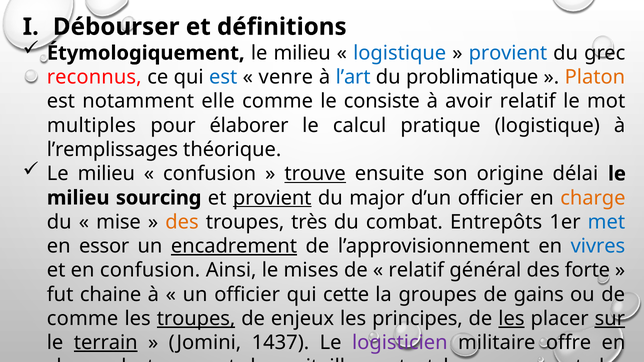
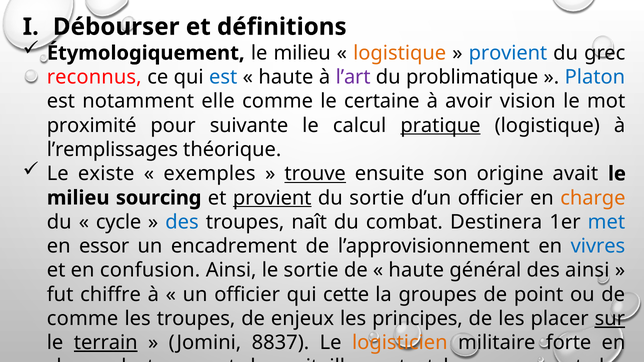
logistique at (400, 53) colour: blue -> orange
venre at (286, 77): venre -> haute
l’art colour: blue -> purple
Platon colour: orange -> blue
consiste: consiste -> certaine
avoir relatif: relatif -> vision
multiples: multiples -> proximité
élaborer: élaborer -> suivante
pratique underline: none -> present
milieu at (106, 174): milieu -> existe
confusion at (210, 174): confusion -> exemples
délai: délai -> avait
du major: major -> sortie
mise: mise -> cycle
des at (182, 222) colour: orange -> blue
très: très -> naît
Entrepôts: Entrepôts -> Destinera
encadrement underline: present -> none
le mises: mises -> sortie
relatif at (416, 270): relatif -> haute
des forte: forte -> ainsi
chaine: chaine -> chiffre
gains: gains -> point
troupes at (196, 319) underline: present -> none
les at (511, 319) underline: present -> none
1437: 1437 -> 8837
logisticien colour: purple -> orange
offre: offre -> forte
